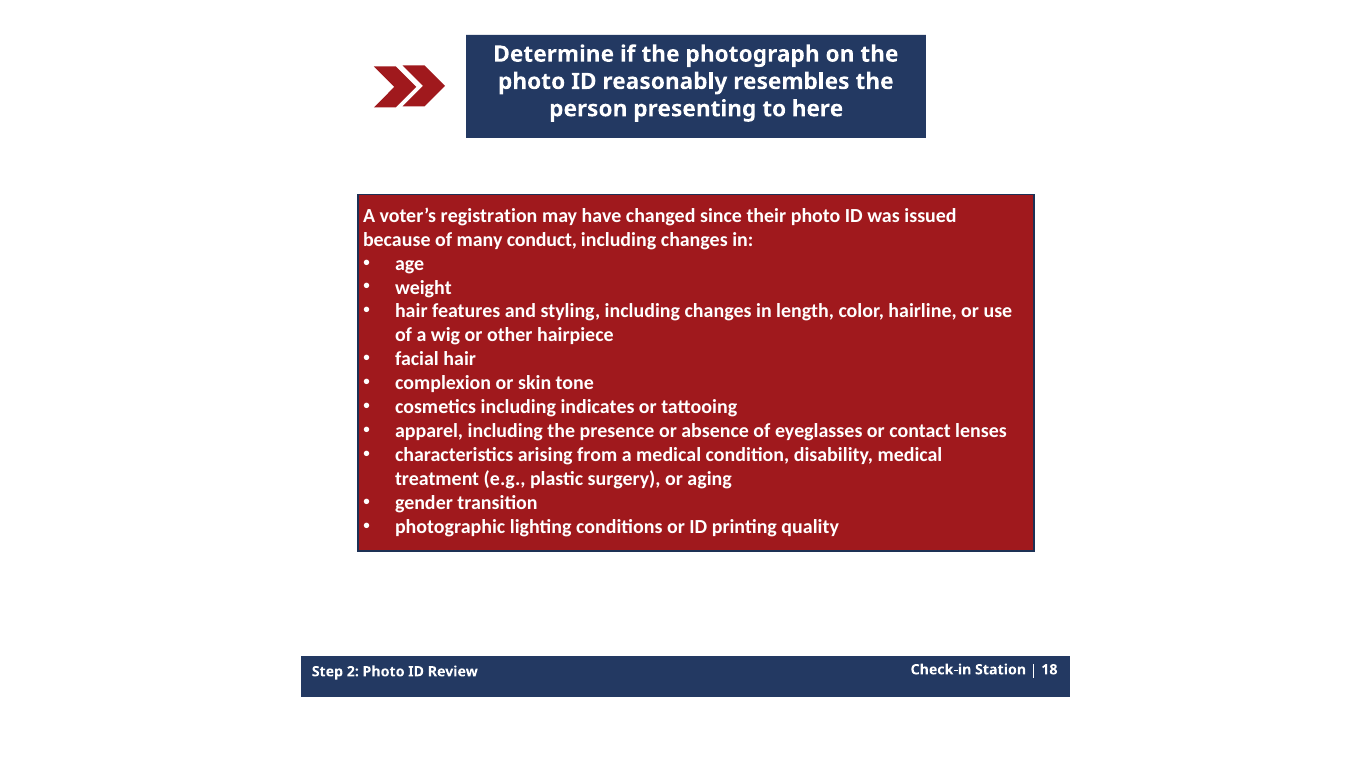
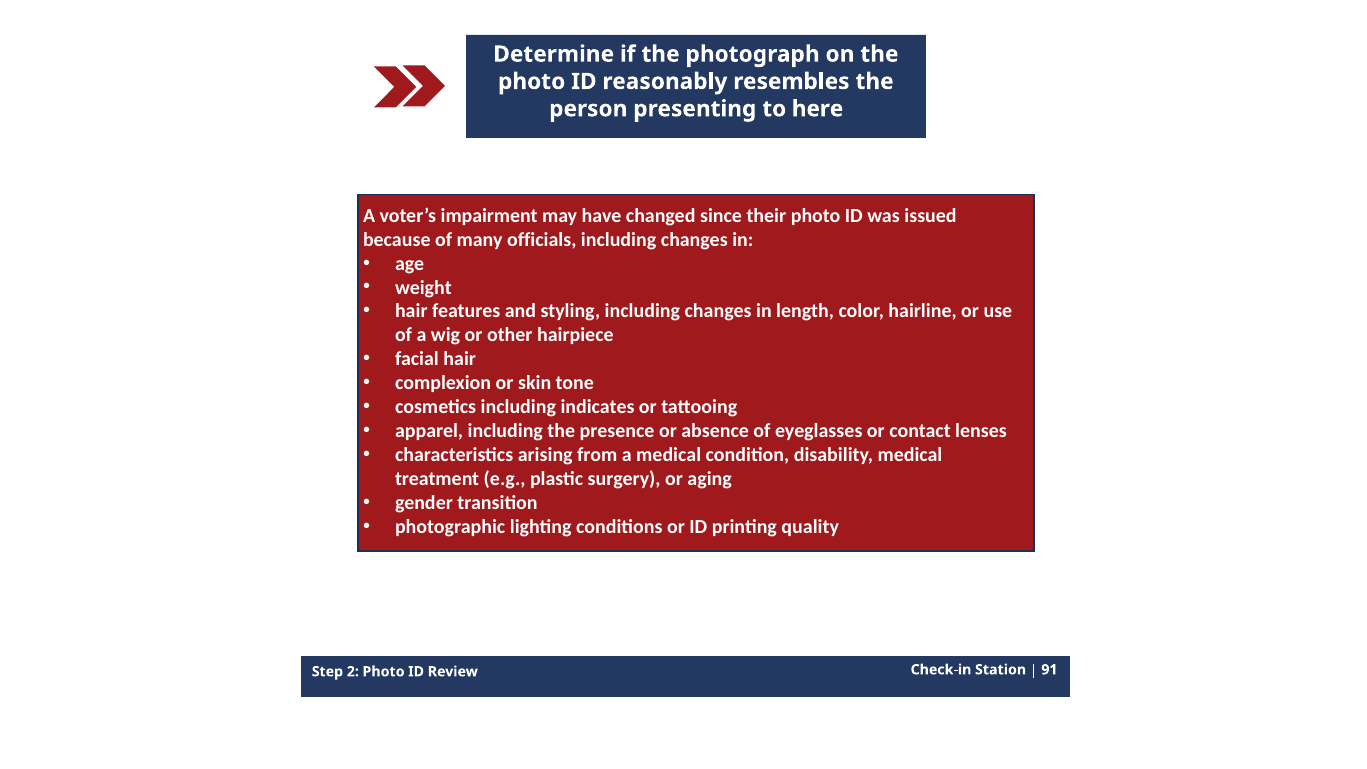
registration: registration -> impairment
conduct: conduct -> officials
18: 18 -> 91
